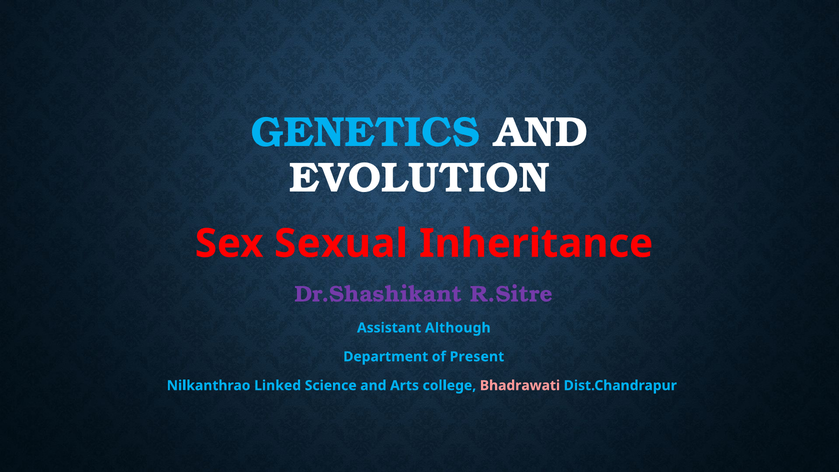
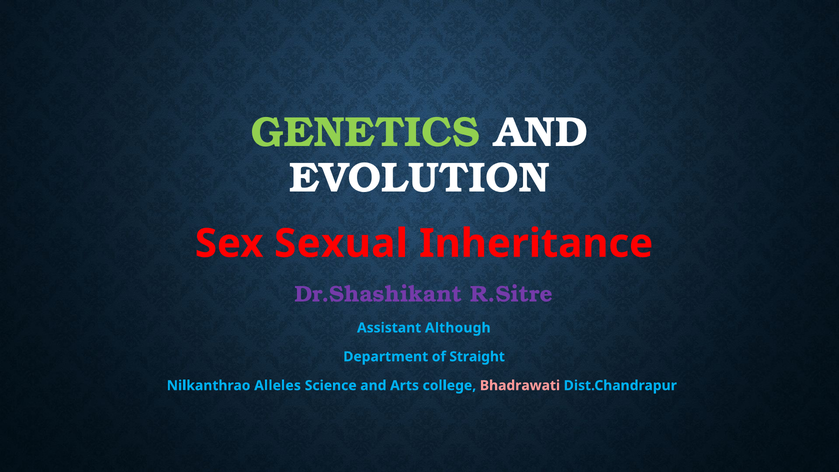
GENETICS colour: light blue -> light green
Present: Present -> Straight
Linked: Linked -> Alleles
